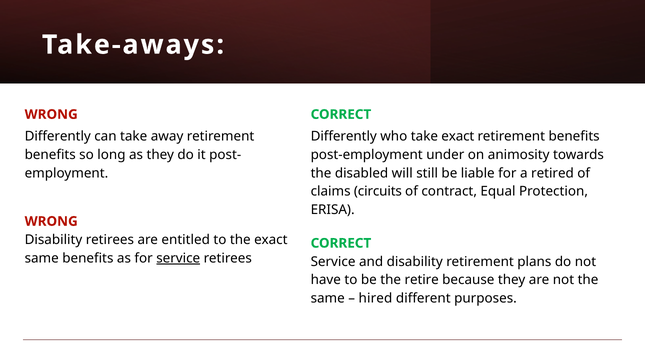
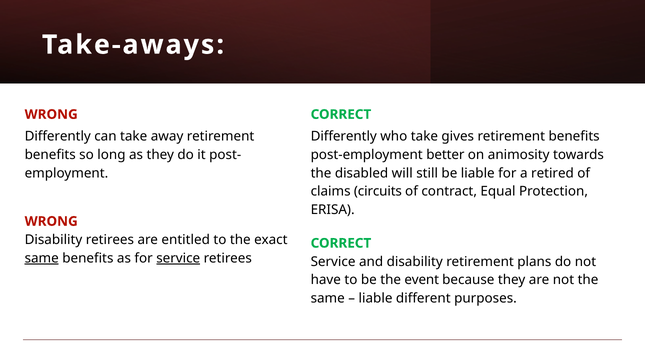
take exact: exact -> gives
under: under -> better
same at (42, 258) underline: none -> present
retire: retire -> event
hired at (375, 298): hired -> liable
